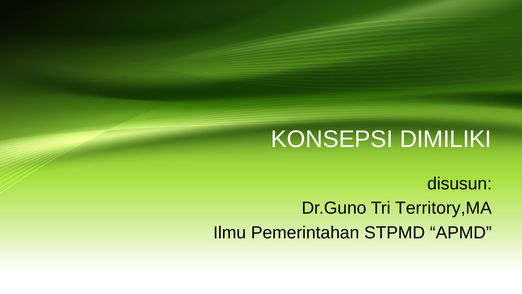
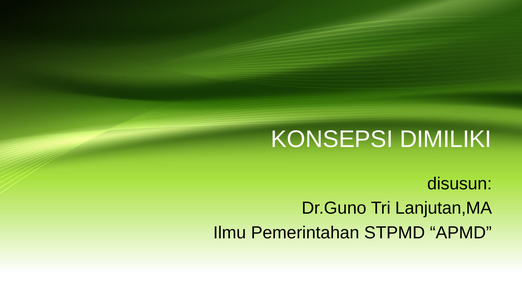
Territory,MA: Territory,MA -> Lanjutan,MA
